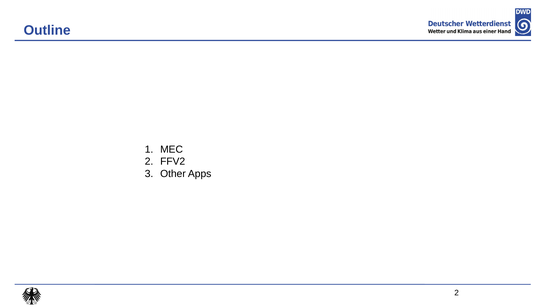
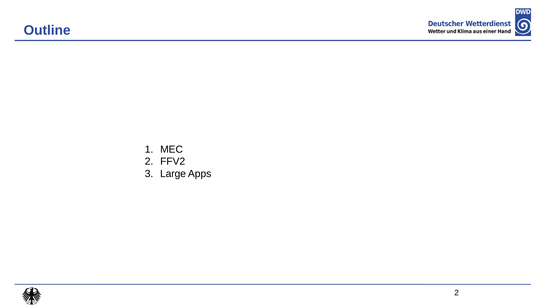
Other: Other -> Large
